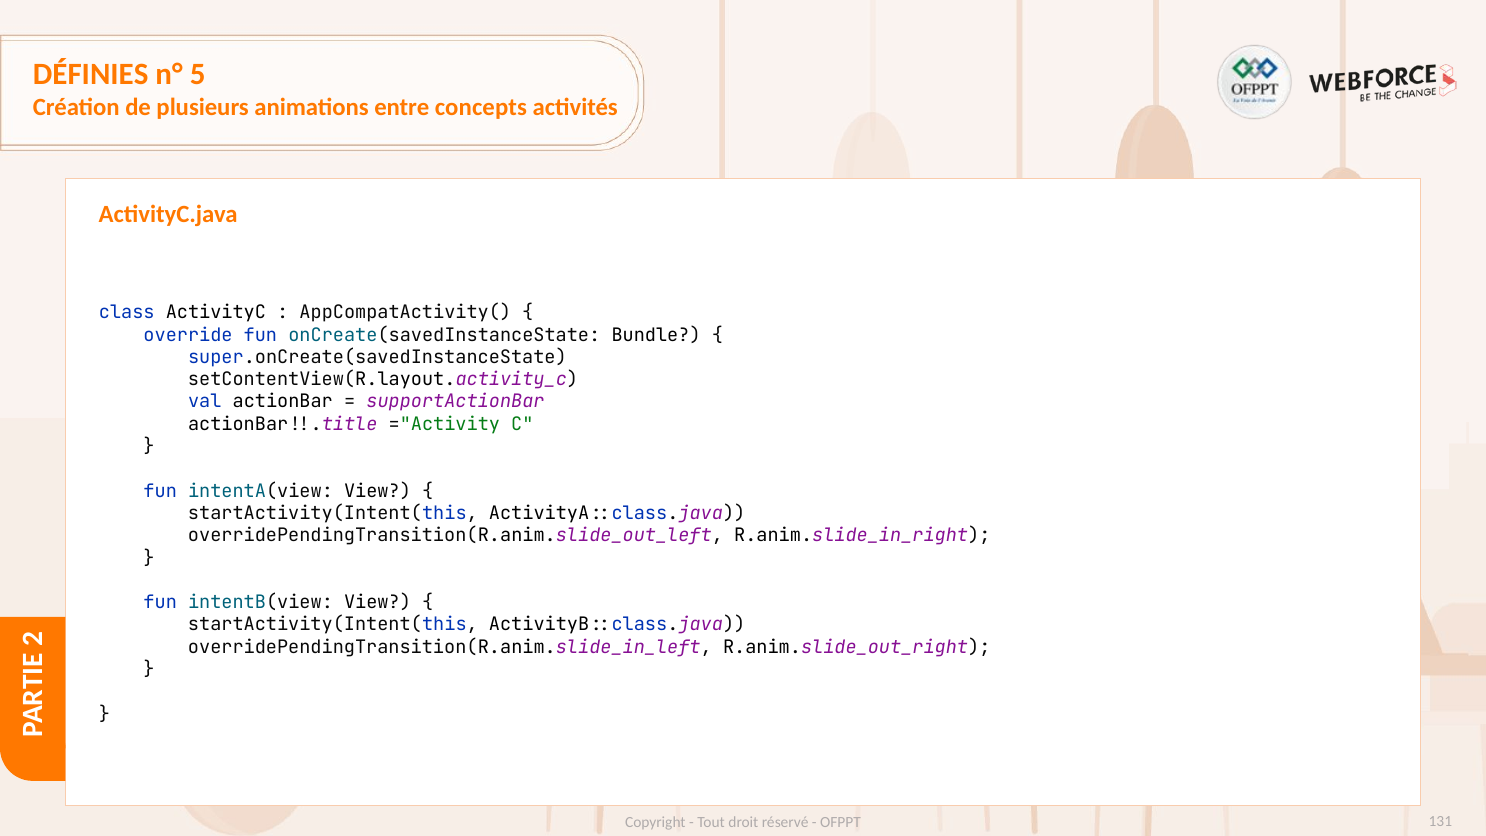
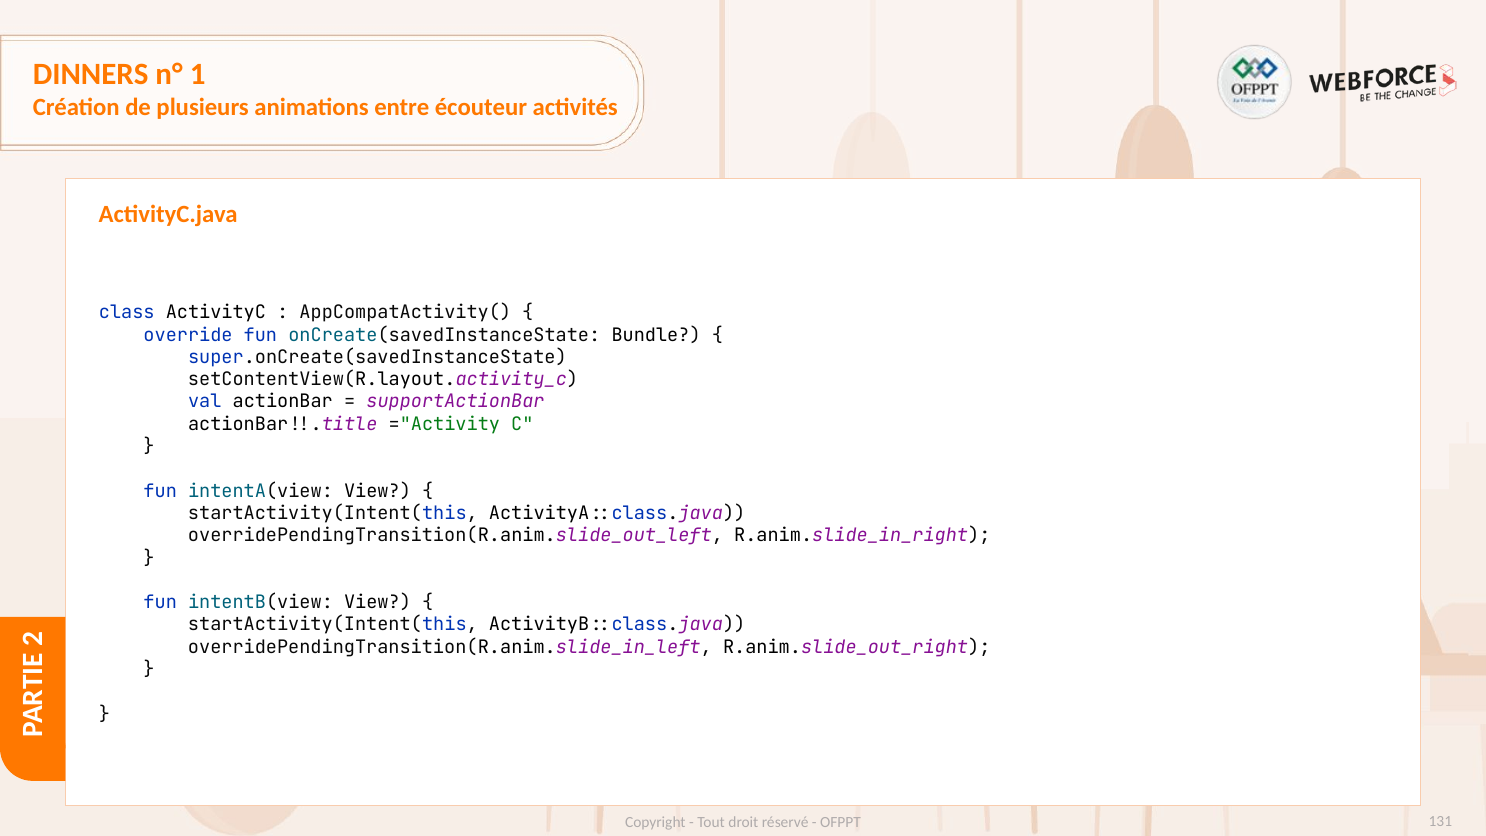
DÉFINIES: DÉFINIES -> DINNERS
5: 5 -> 1
concepts: concepts -> écouteur
